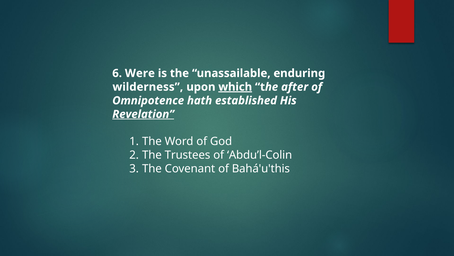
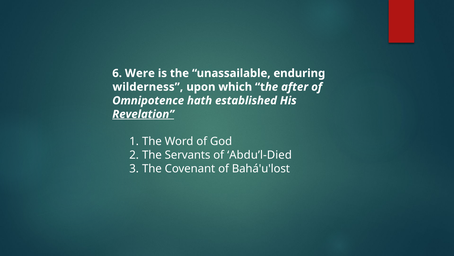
which underline: present -> none
Trustees: Trustees -> Servants
Abdu’l-Colin: Abdu’l-Colin -> Abdu’l-Died
Bahá'u'this: Bahá'u'this -> Bahá'u'lost
